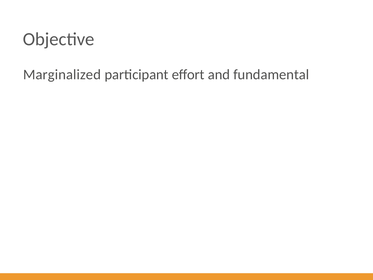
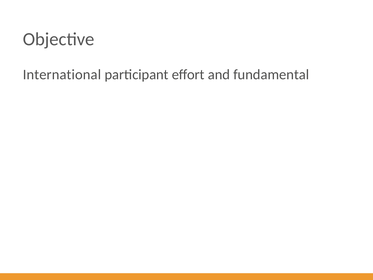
Marginalized: Marginalized -> International
